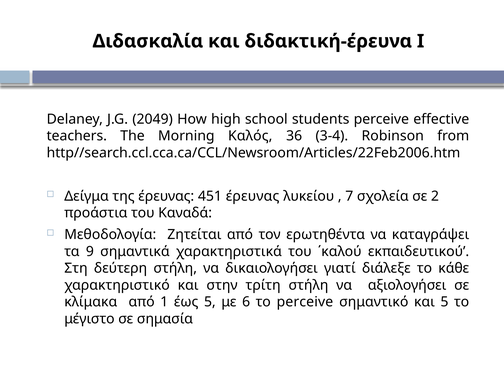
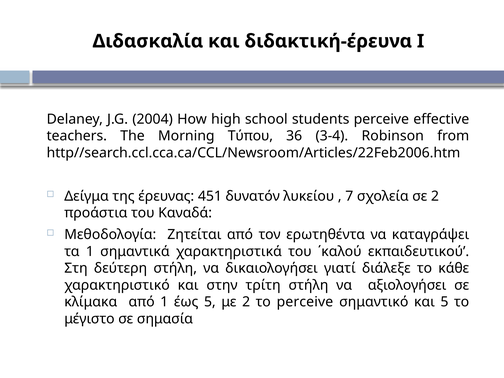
2049: 2049 -> 2004
Καλός: Καλός -> Τύπου
451 έρευνας: έρευνας -> δυνατόν
τα 9: 9 -> 1
με 6: 6 -> 2
